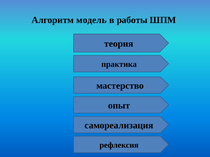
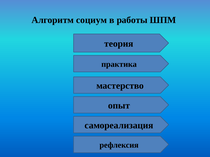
модель: модель -> социум
